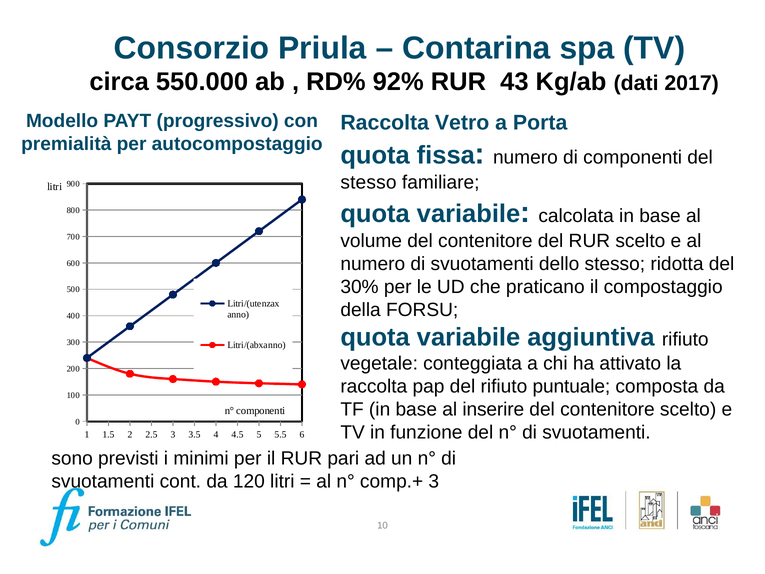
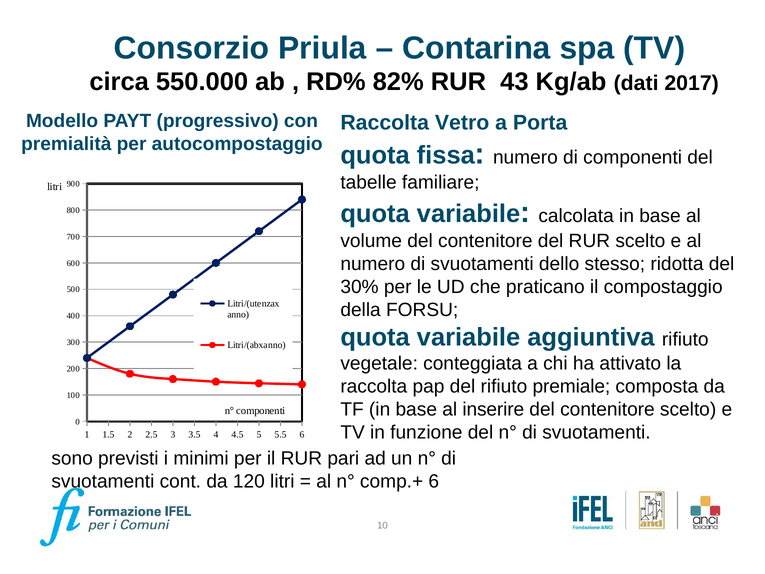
92%: 92% -> 82%
stesso at (368, 182): stesso -> tabelle
puntuale: puntuale -> premiale
comp.+ 3: 3 -> 6
